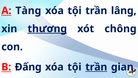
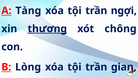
lâng: lâng -> ngợi
Đấng: Đấng -> Lòng
trần at (96, 67) underline: present -> none
